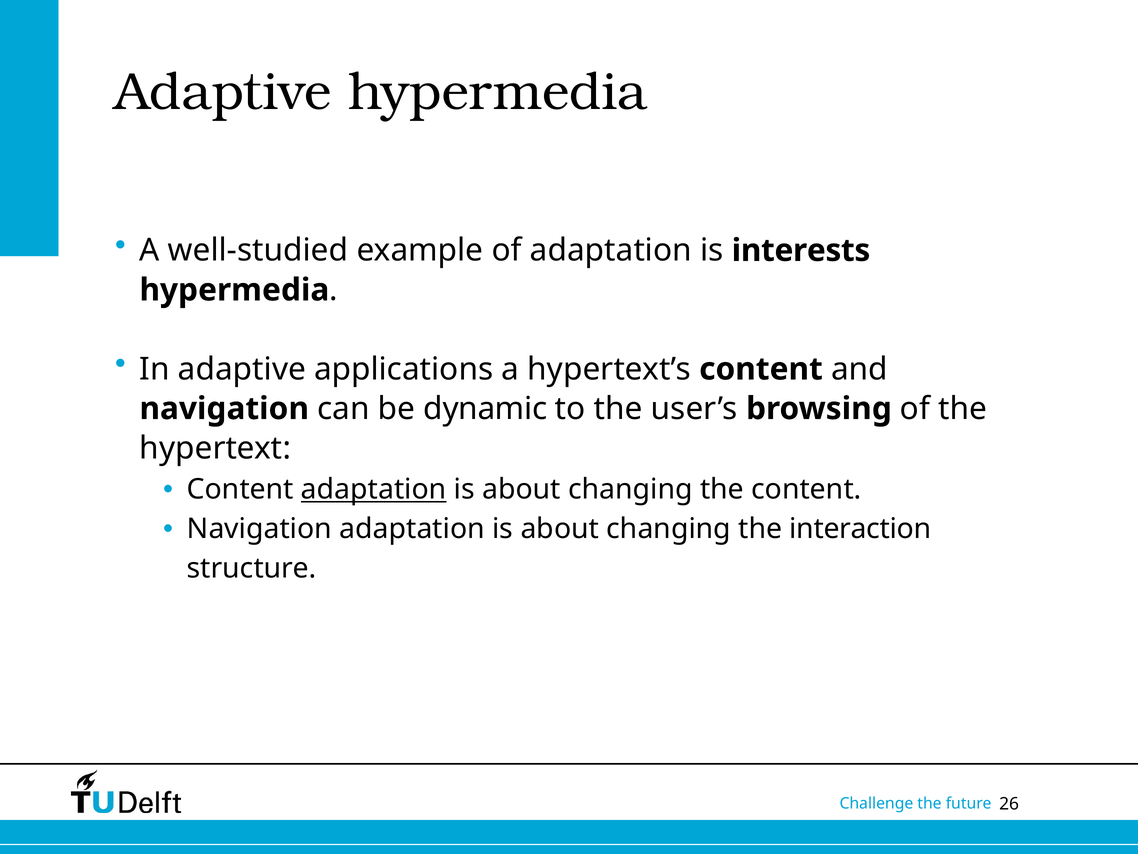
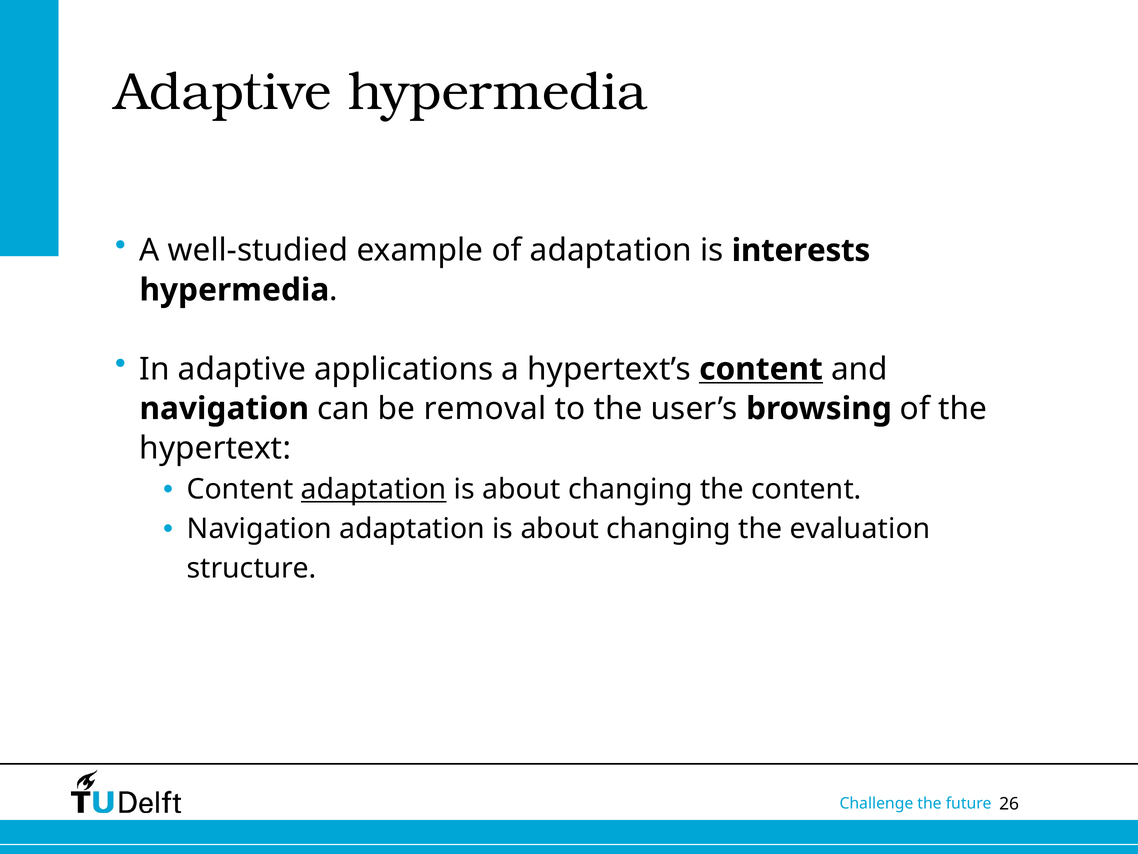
content at (761, 369) underline: none -> present
dynamic: dynamic -> removal
interaction: interaction -> evaluation
